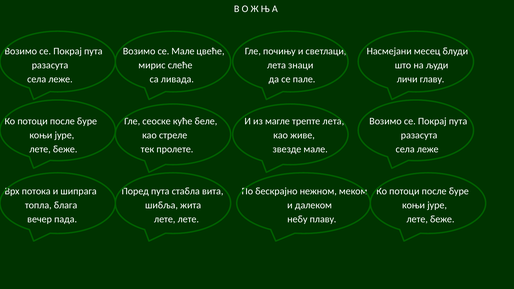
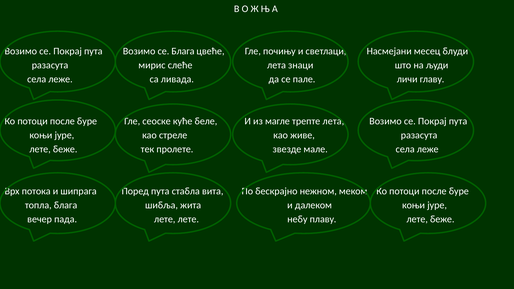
се Мале: Мале -> Блага
